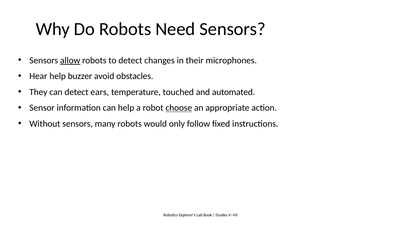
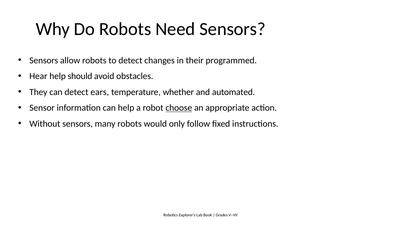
allow underline: present -> none
microphones: microphones -> programmed
buzzer: buzzer -> should
touched: touched -> whether
